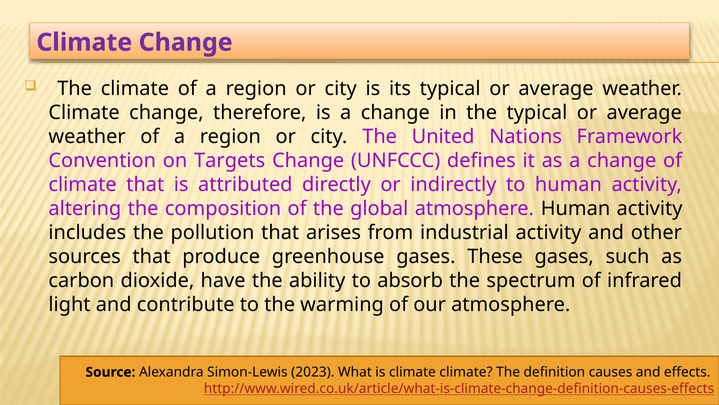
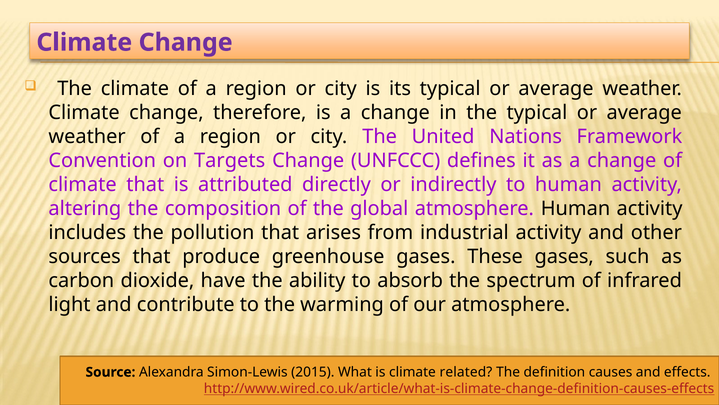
2023: 2023 -> 2015
climate climate: climate -> related
